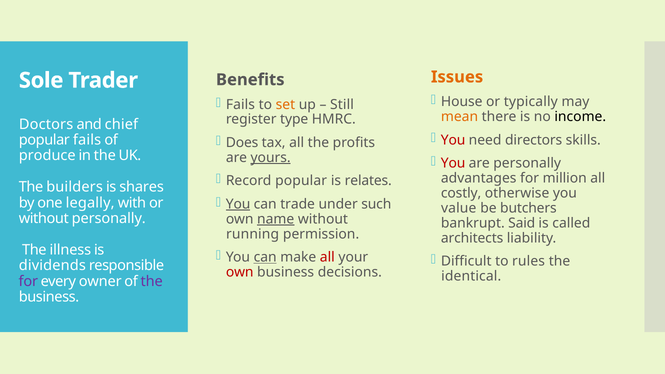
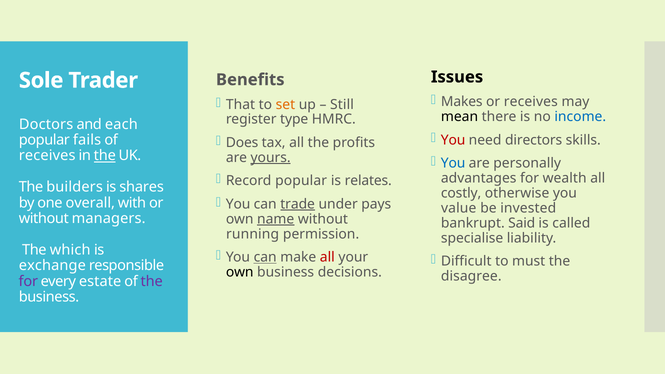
Issues colour: orange -> black
House: House -> Makes
or typically: typically -> receives
Fails at (240, 104): Fails -> That
mean colour: orange -> black
income colour: black -> blue
chief: chief -> each
produce at (47, 156): produce -> receives
the at (105, 156) underline: none -> present
You at (453, 163) colour: red -> blue
million: million -> wealth
You at (238, 204) underline: present -> none
trade underline: none -> present
such: such -> pays
legally: legally -> overall
butchers: butchers -> invested
without personally: personally -> managers
architects: architects -> specialise
illness: illness -> which
rules: rules -> must
dividends: dividends -> exchange
own at (240, 272) colour: red -> black
identical: identical -> disagree
owner: owner -> estate
